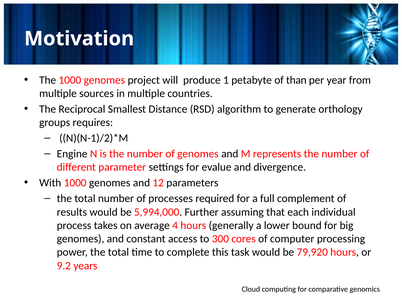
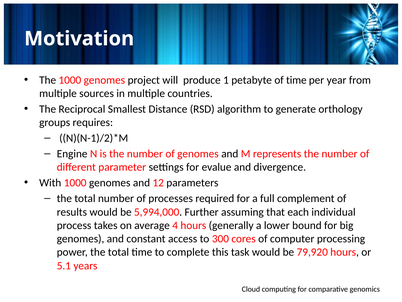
of than: than -> time
9.2: 9.2 -> 5.1
